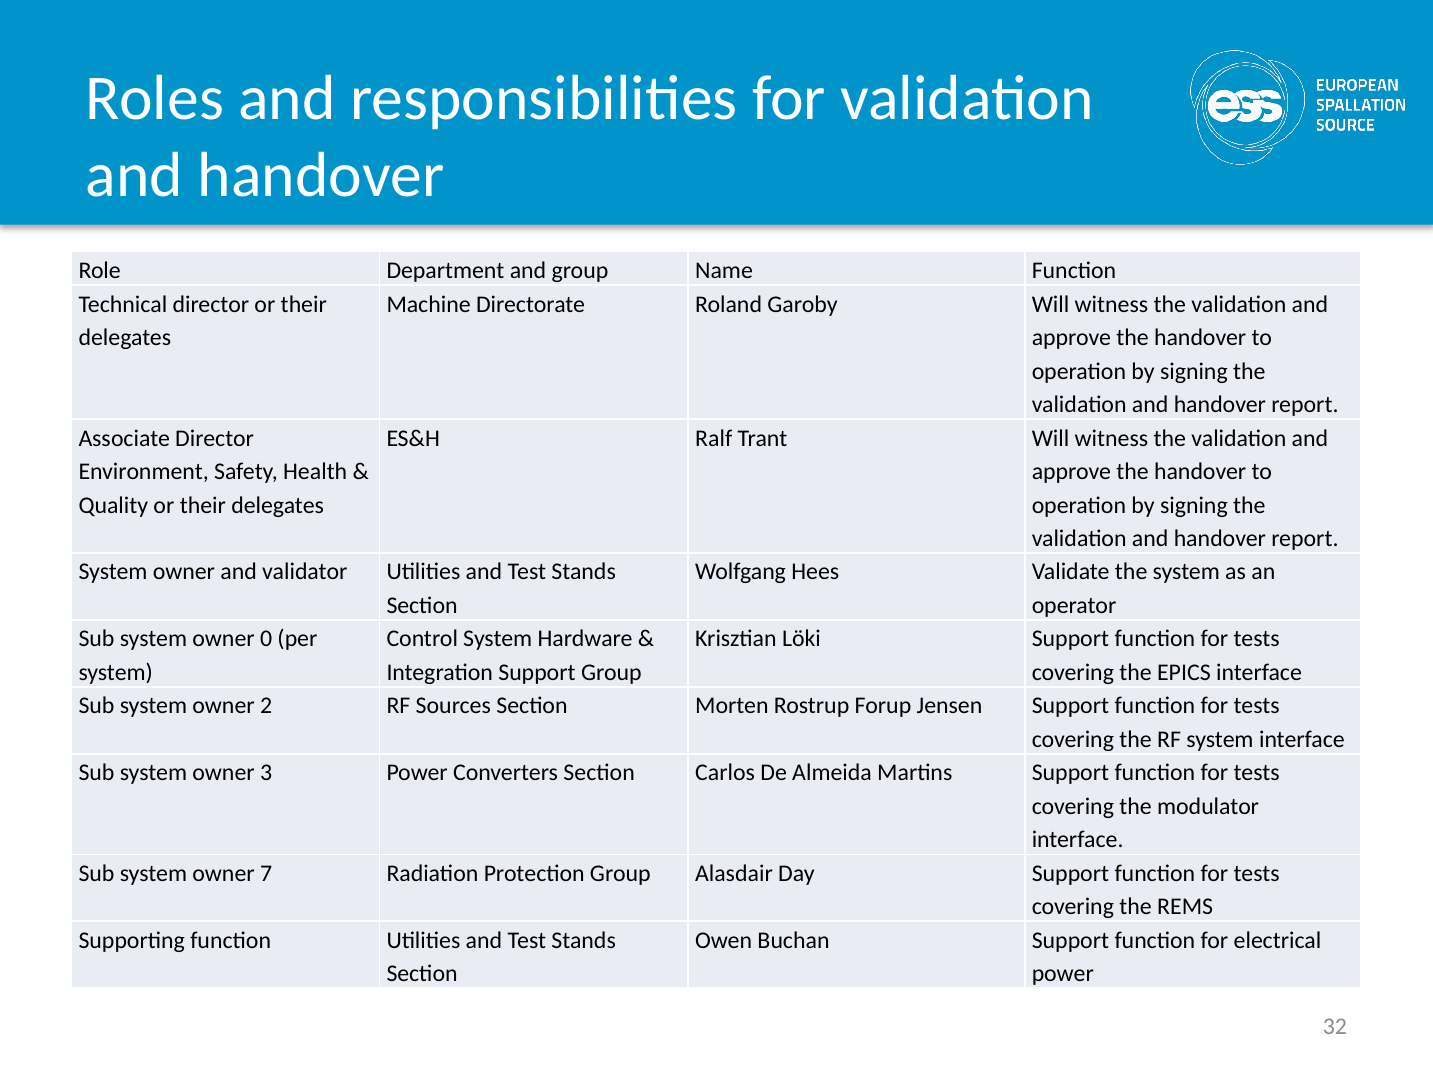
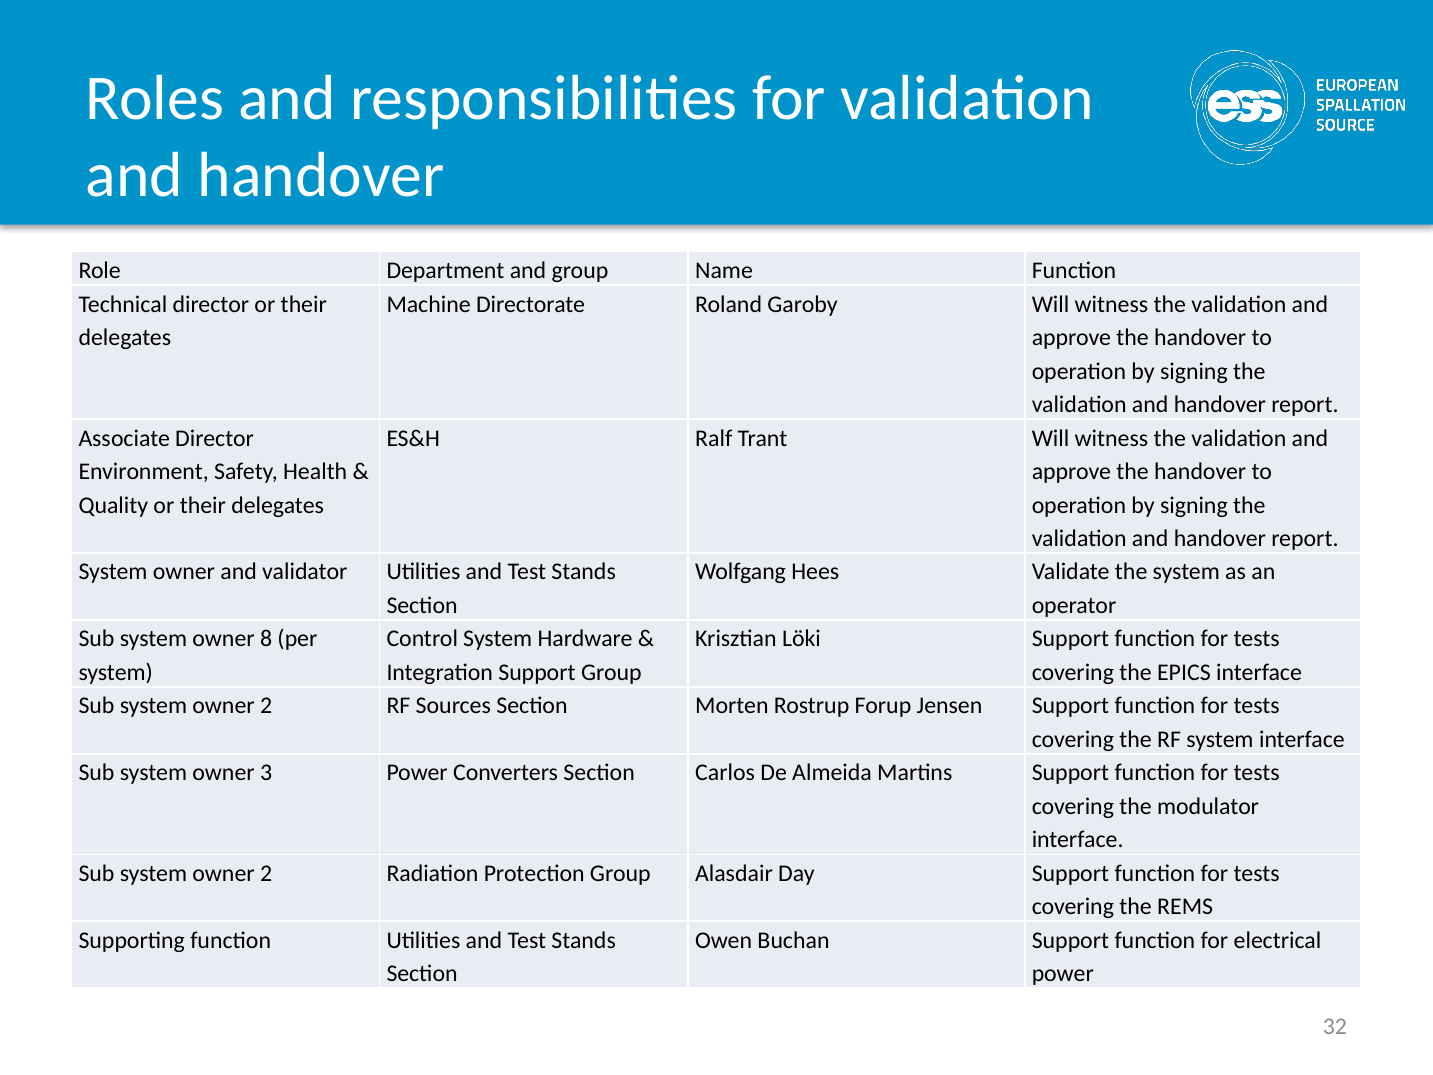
0: 0 -> 8
7 at (266, 873): 7 -> 2
